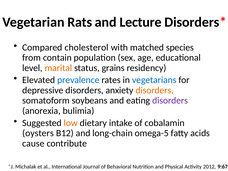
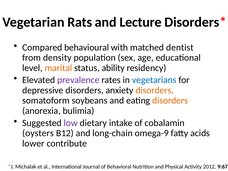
cholesterol: cholesterol -> behavioural
species: species -> dentist
contain: contain -> density
grains: grains -> ability
prevalence colour: blue -> purple
disorders at (170, 101) colour: purple -> orange
low colour: orange -> purple
omega-5: omega-5 -> omega-9
cause: cause -> lower
